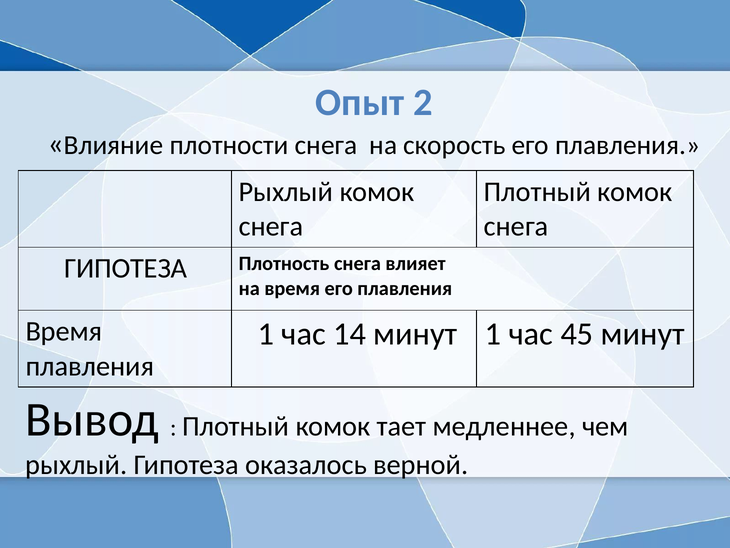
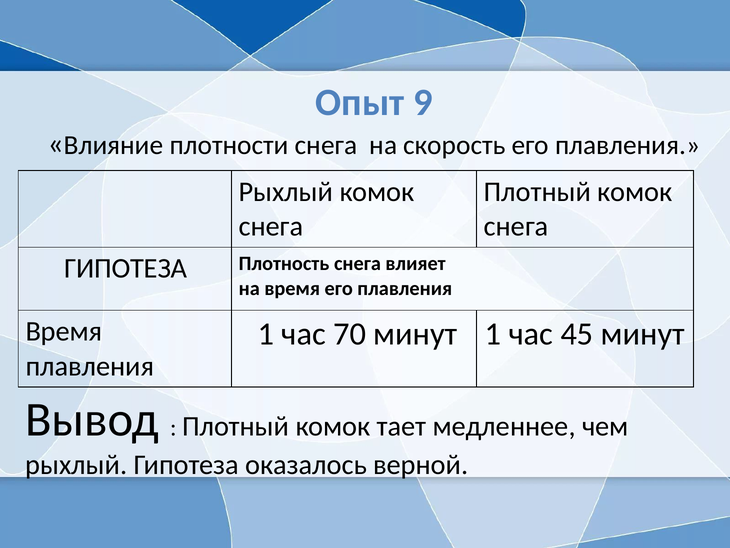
2: 2 -> 9
14: 14 -> 70
